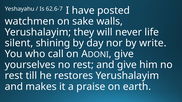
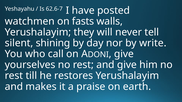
sake: sake -> fasts
life: life -> tell
